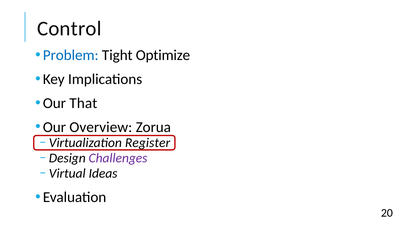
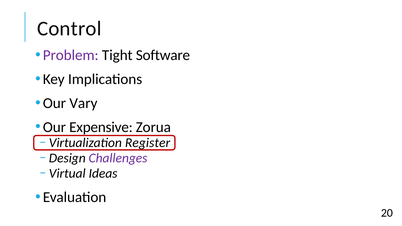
Problem colour: blue -> purple
Optimize: Optimize -> Software
That: That -> Vary
Overview: Overview -> Expensive
